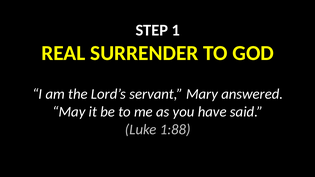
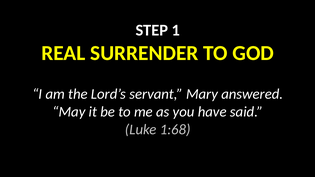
1:88: 1:88 -> 1:68
